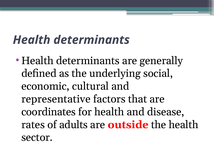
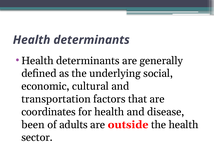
representative: representative -> transportation
rates: rates -> been
